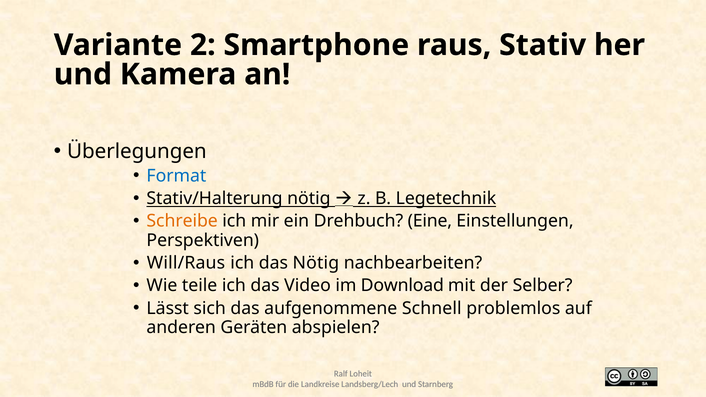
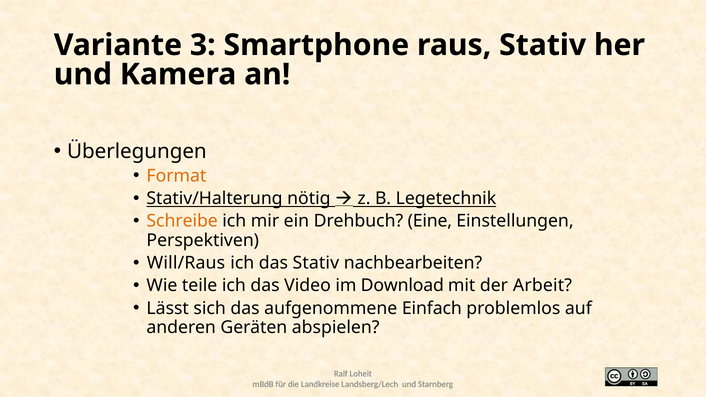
2: 2 -> 3
Format colour: blue -> orange
das Nötig: Nötig -> Stativ
Selber: Selber -> Arbeit
Schnell: Schnell -> Einfach
